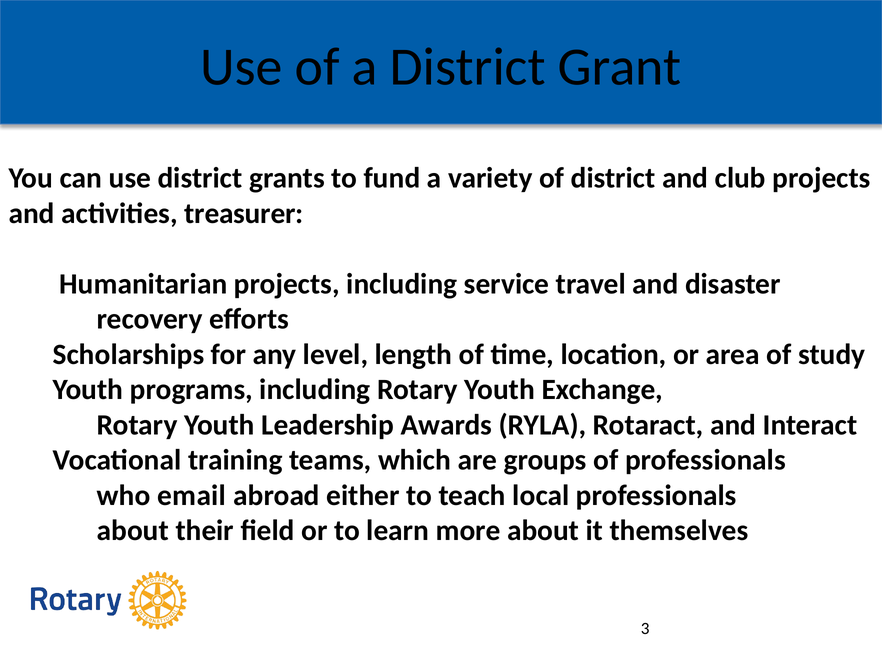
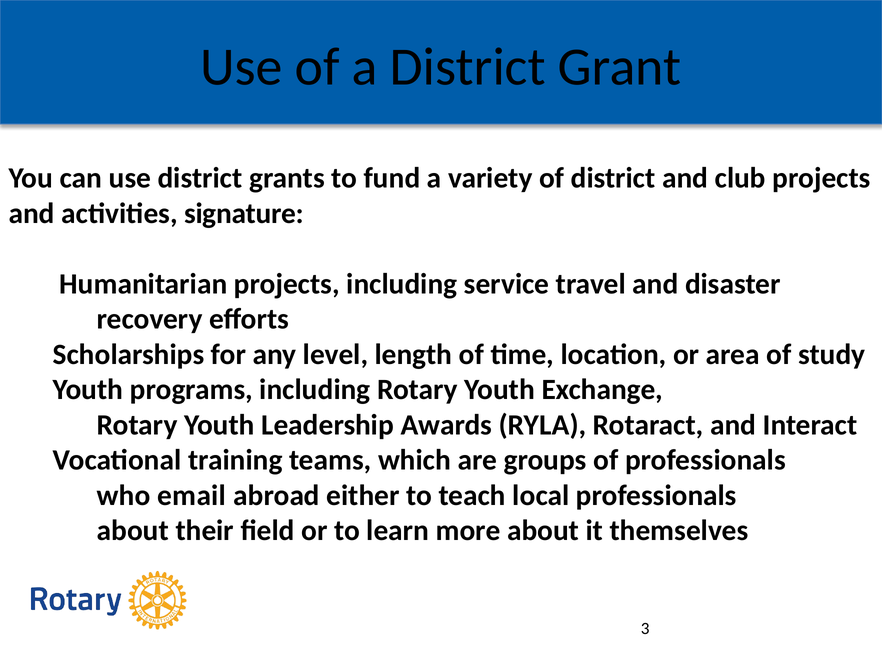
treasurer: treasurer -> signature
